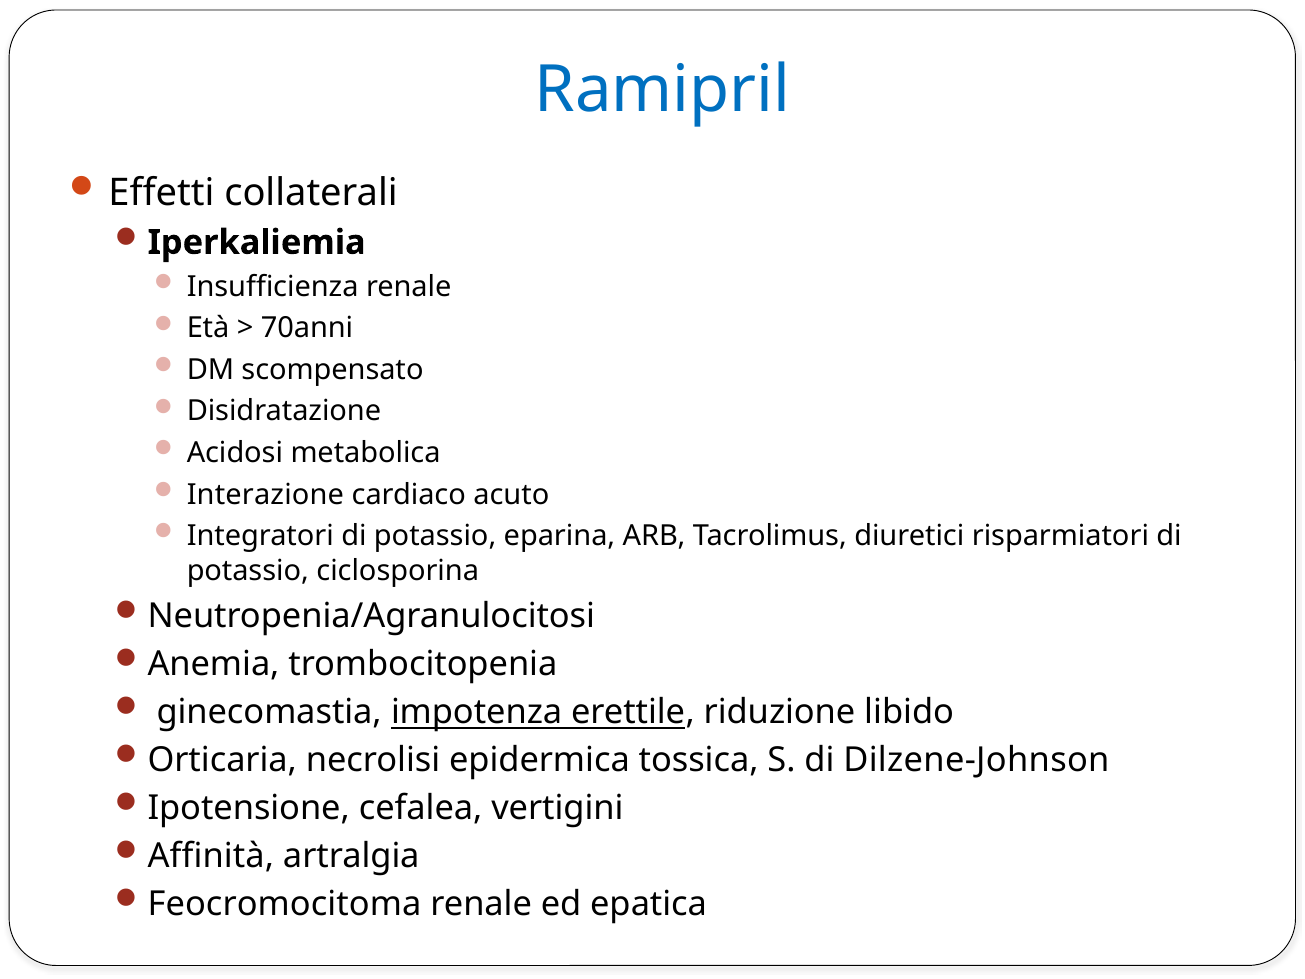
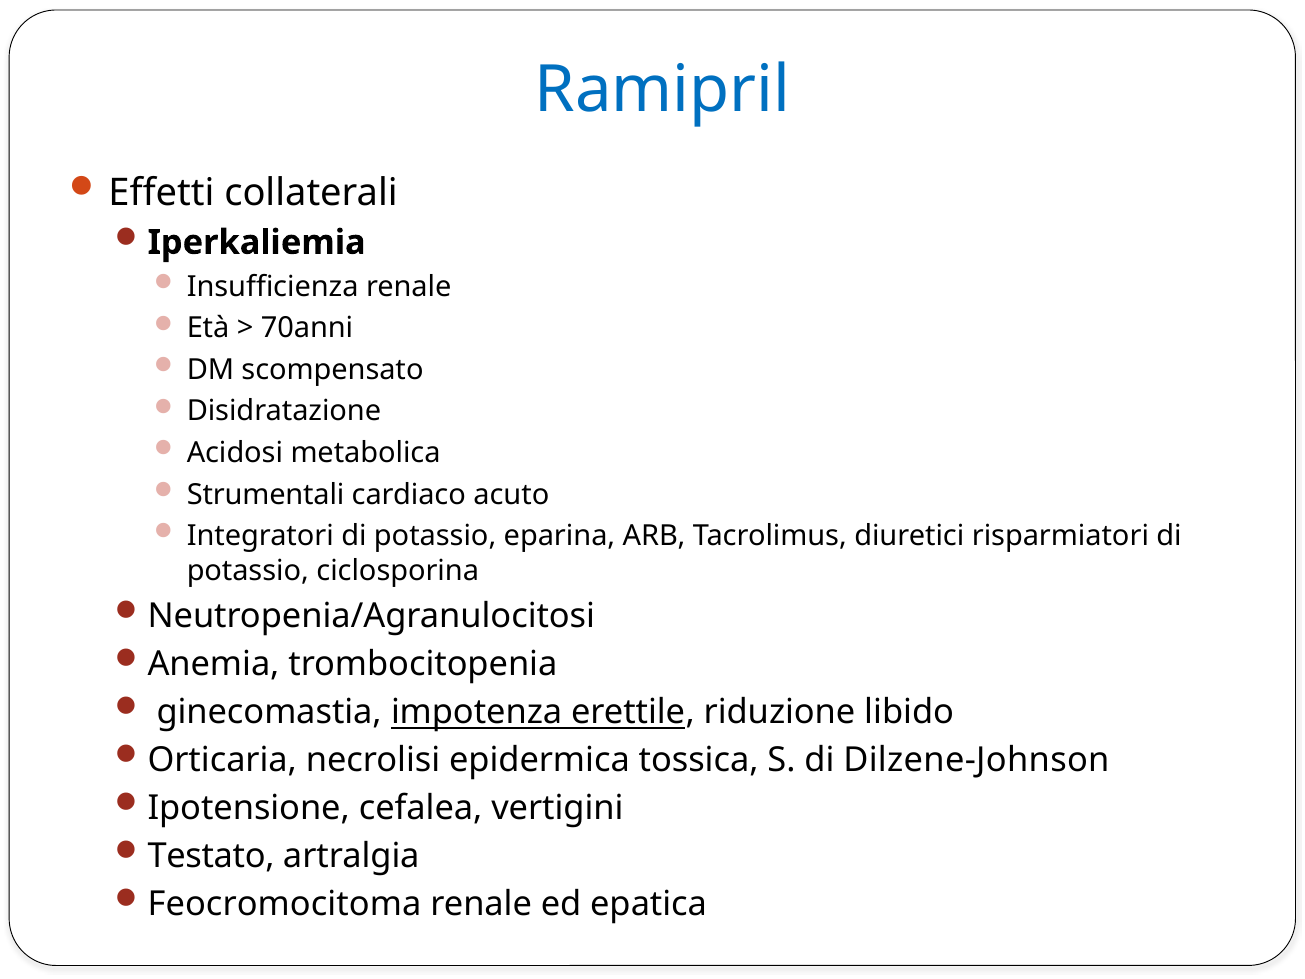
Interazione: Interazione -> Strumentali
Affinità: Affinità -> Testato
